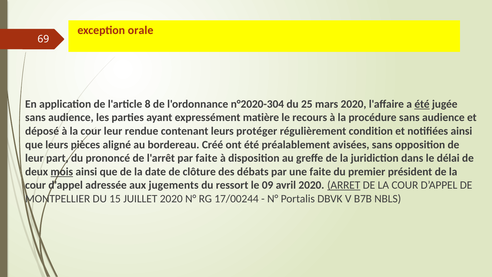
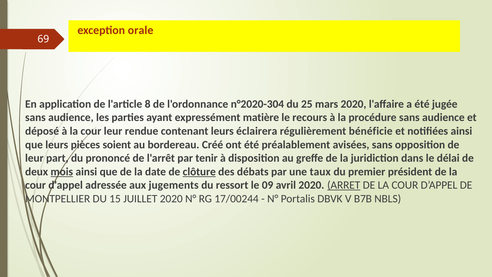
été at (422, 104) underline: present -> none
protéger: protéger -> éclairera
condition: condition -> bénéficie
aligné: aligné -> soient
par faite: faite -> tenir
clôture underline: none -> present
une faite: faite -> taux
